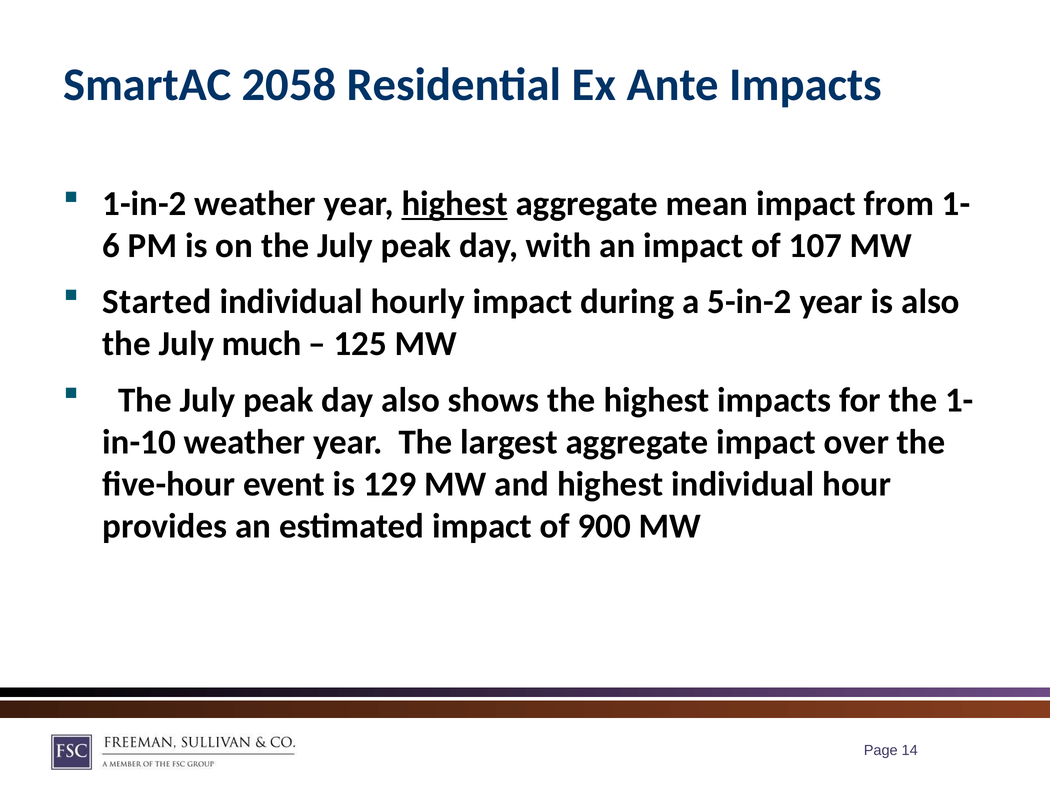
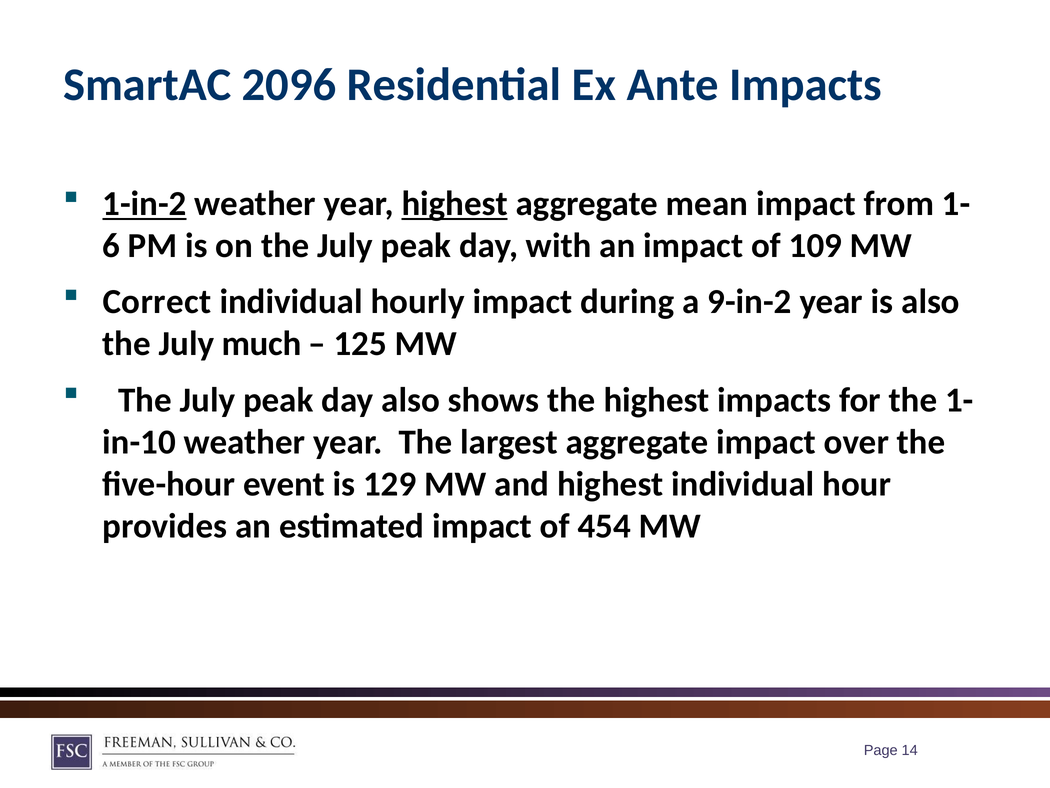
2058: 2058 -> 2096
1-in-2 underline: none -> present
107: 107 -> 109
Started: Started -> Correct
5-in-2: 5-in-2 -> 9-in-2
900: 900 -> 454
